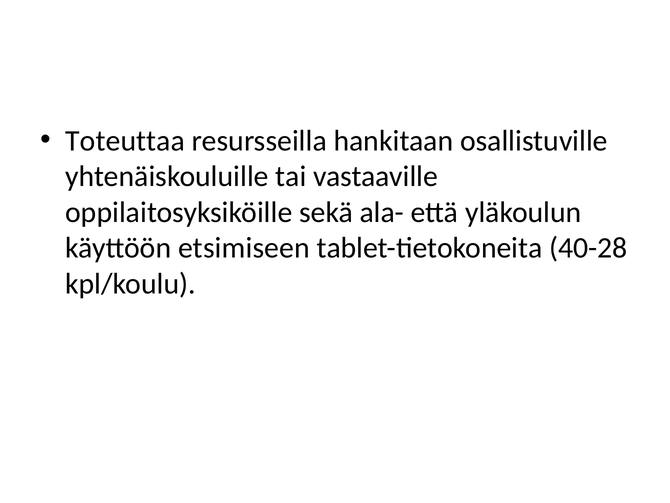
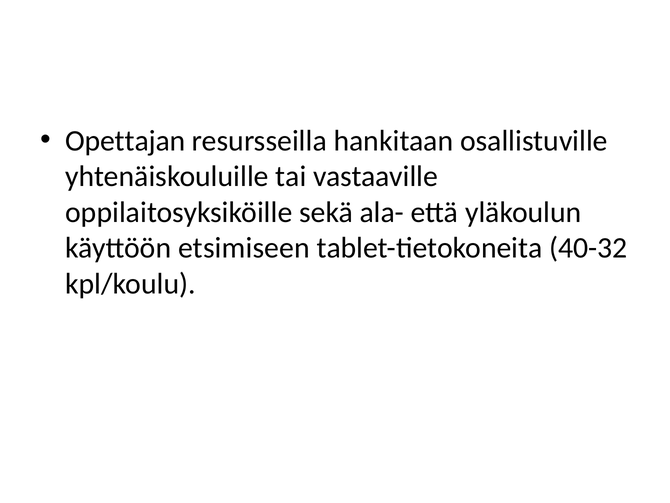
Toteuttaa: Toteuttaa -> Opettajan
40-28: 40-28 -> 40-32
